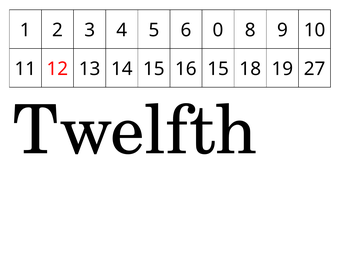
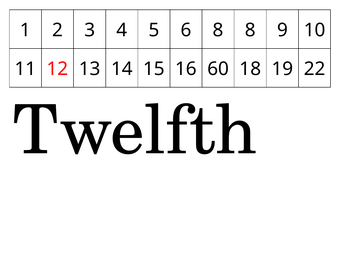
6 0: 0 -> 8
16 15: 15 -> 60
27: 27 -> 22
